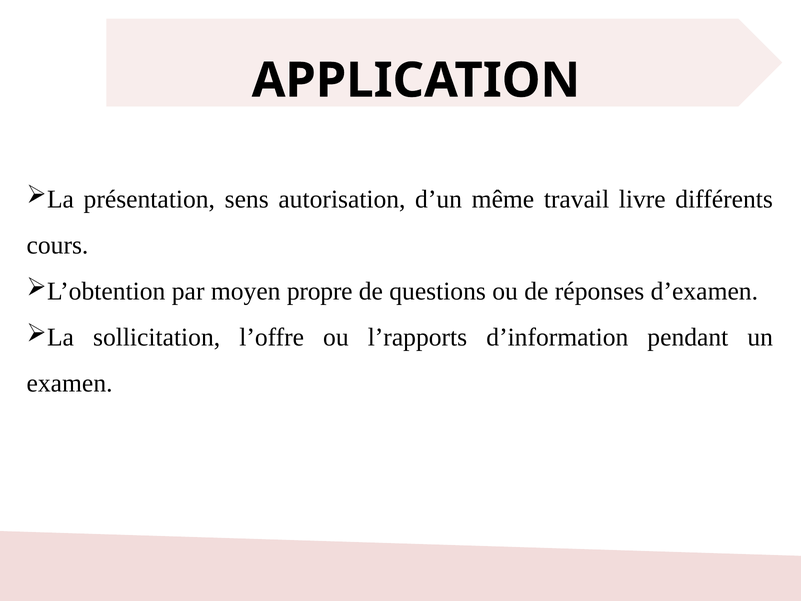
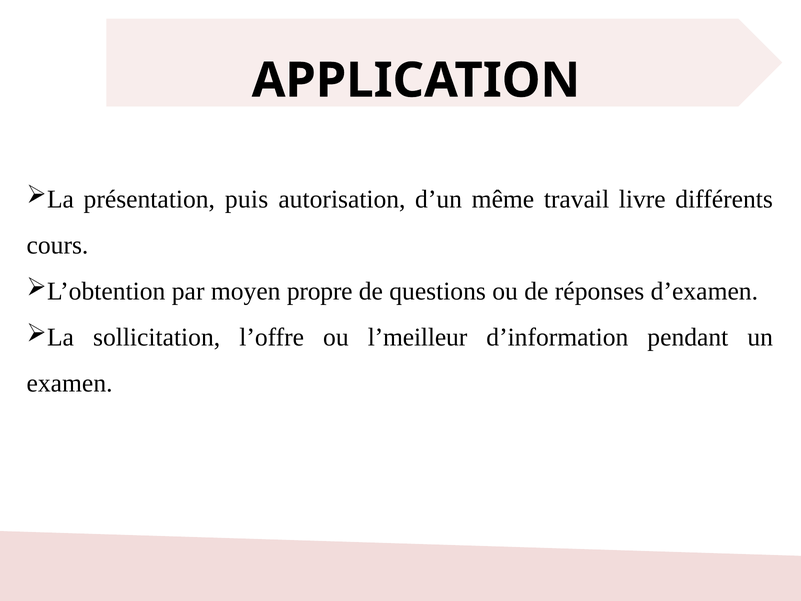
sens: sens -> puis
l’rapports: l’rapports -> l’meilleur
